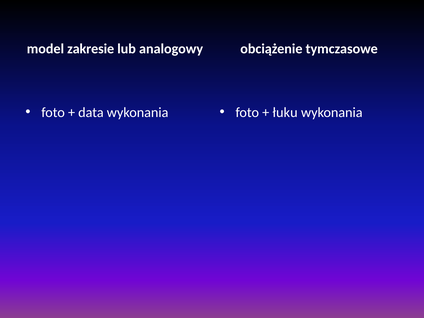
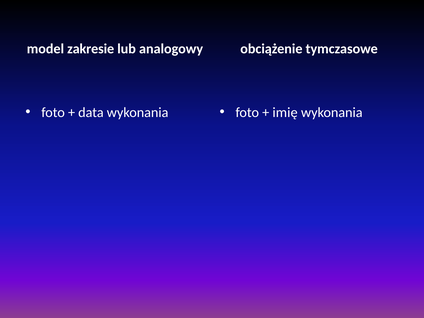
łuku: łuku -> imię
